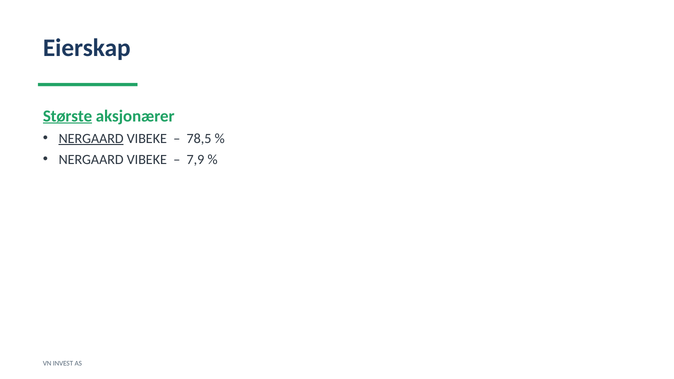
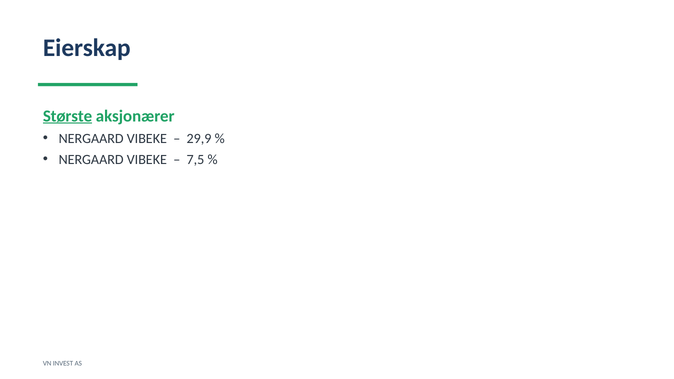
NERGAARD at (91, 139) underline: present -> none
78,5: 78,5 -> 29,9
7,9: 7,9 -> 7,5
